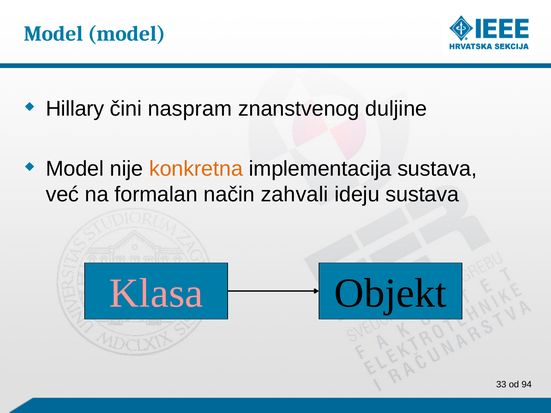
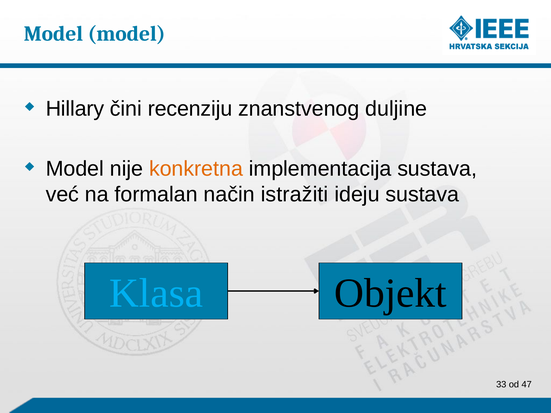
naspram: naspram -> recenziju
zahvali: zahvali -> istražiti
Klasa colour: pink -> light blue
94: 94 -> 47
